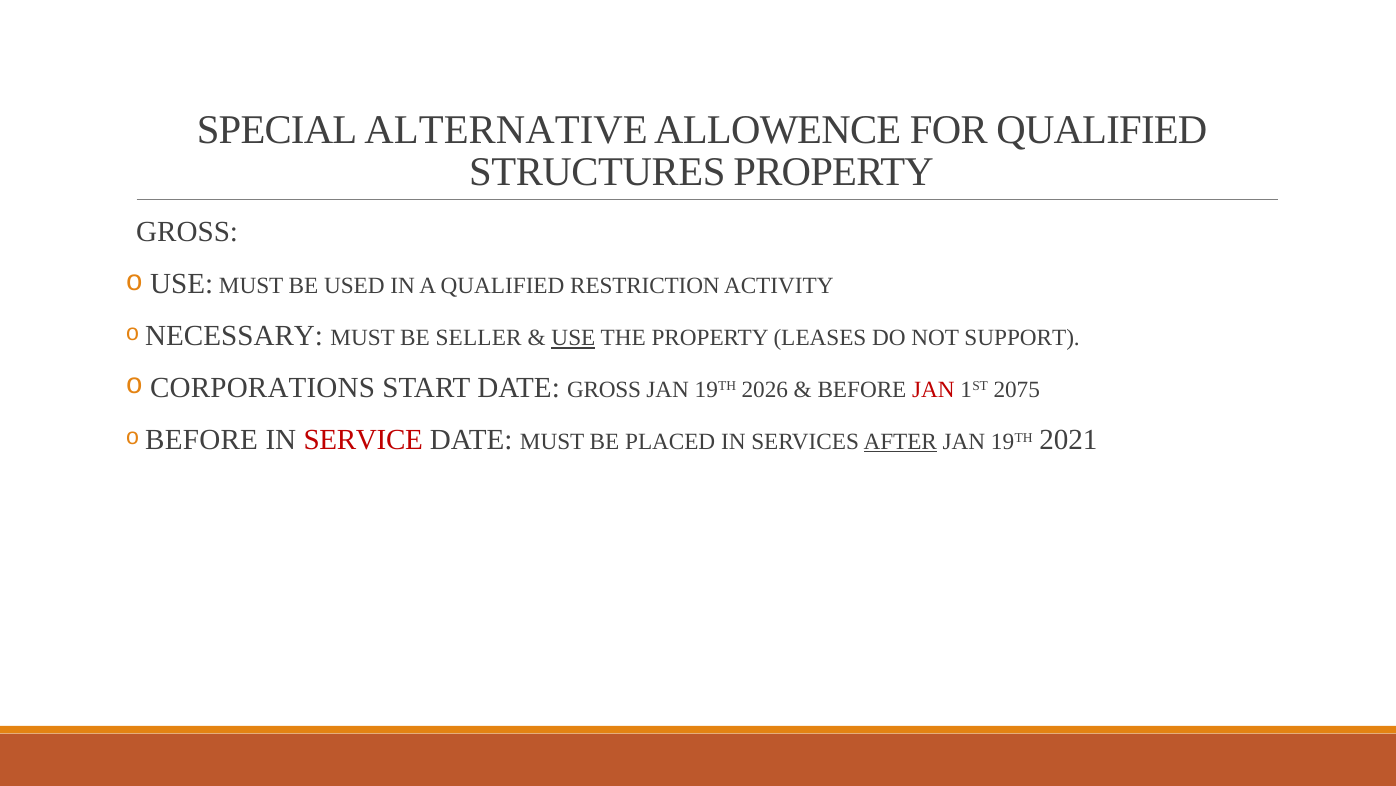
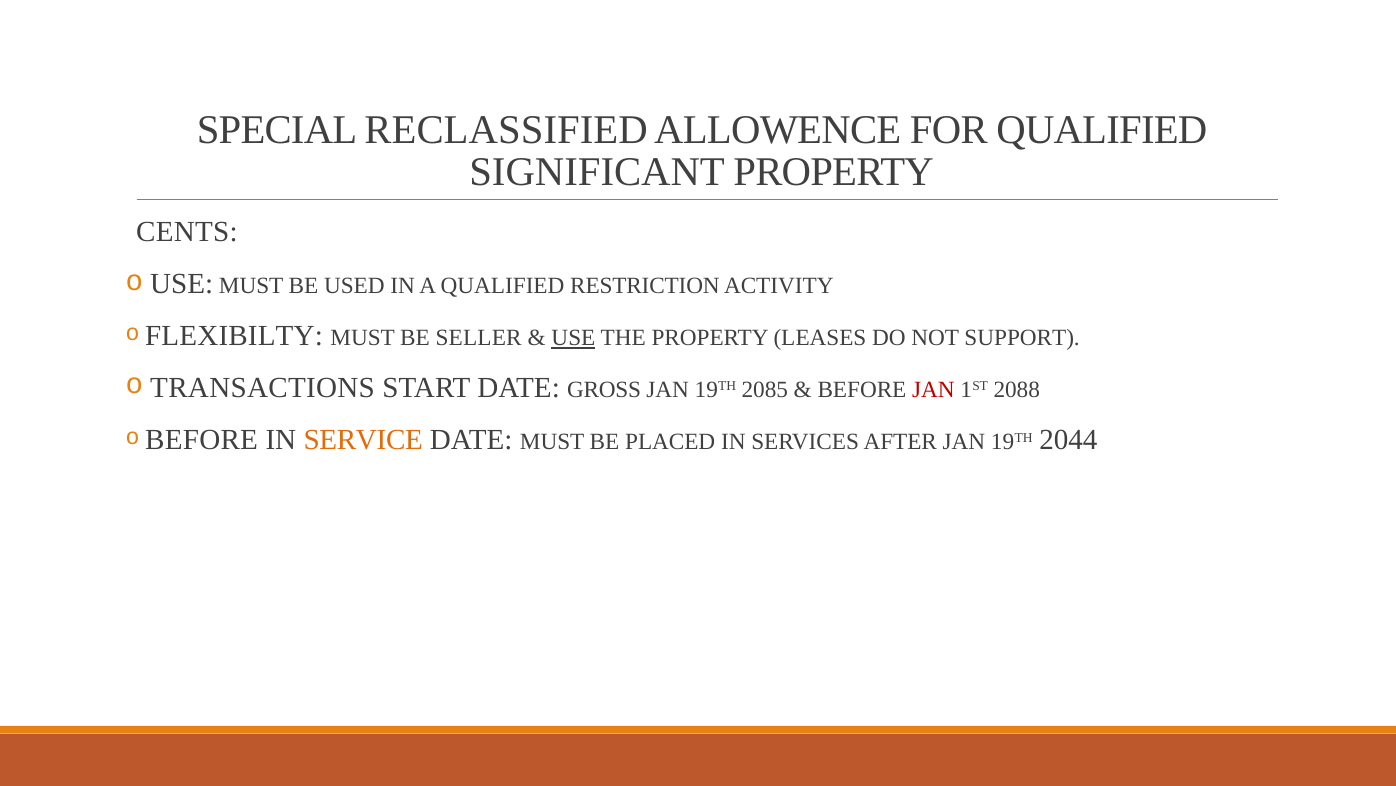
ALTERNATIVE: ALTERNATIVE -> RECLASSIFIED
STRUCTURES: STRUCTURES -> SIGNIFICANT
GROSS at (187, 232): GROSS -> CENTS
NECESSARY: NECESSARY -> FLEXIBILTY
CORPORATIONS: CORPORATIONS -> TRANSACTIONS
2026: 2026 -> 2085
2075: 2075 -> 2088
SERVICE colour: red -> orange
AFTER underline: present -> none
2021: 2021 -> 2044
